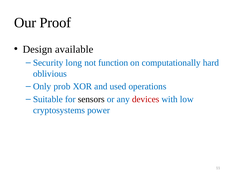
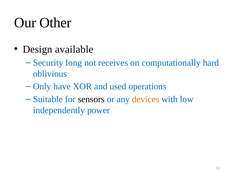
Proof: Proof -> Other
function: function -> receives
prob: prob -> have
devices colour: red -> orange
cryptosystems: cryptosystems -> independently
